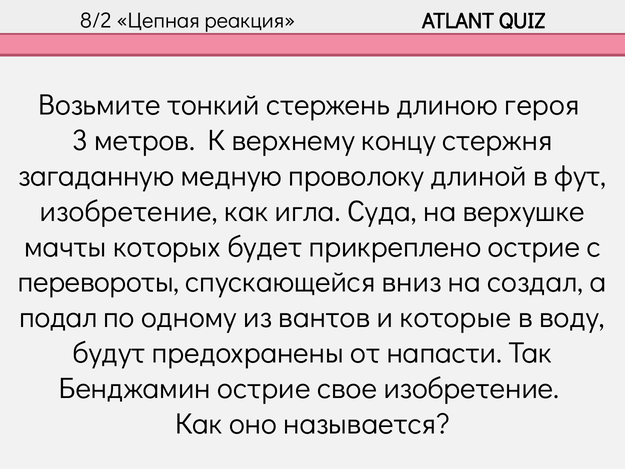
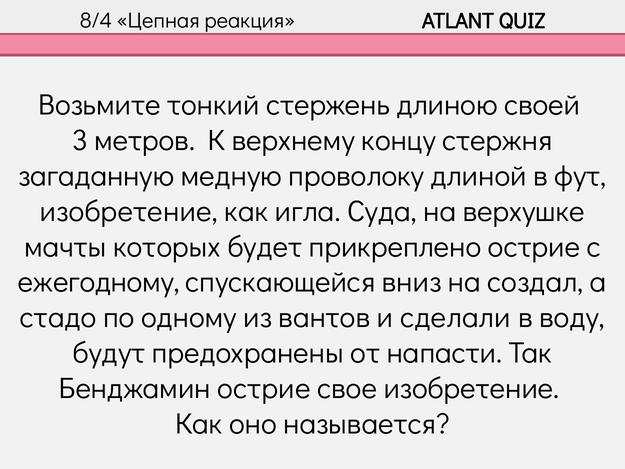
8/2: 8/2 -> 8/4
героя: героя -> своей
перевороты: перевороты -> ежегодному
подал: подал -> стадо
которые: которые -> сделали
